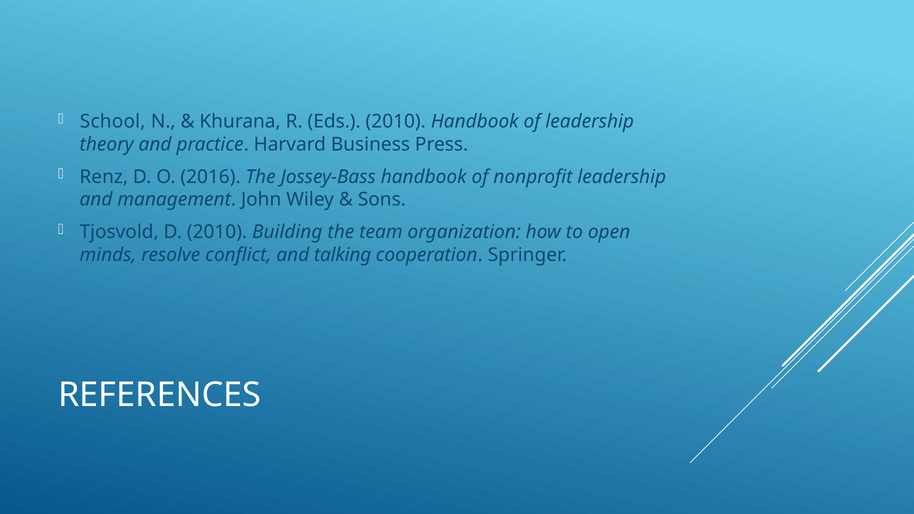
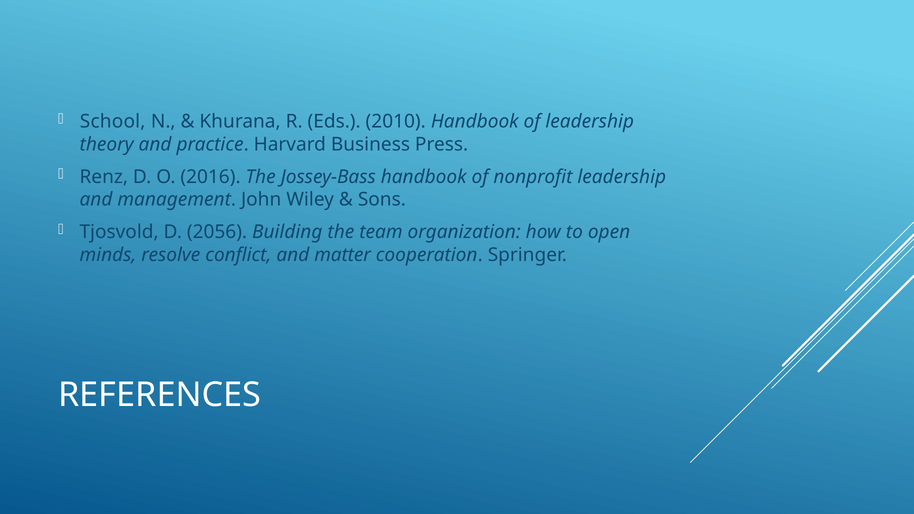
D 2010: 2010 -> 2056
talking: talking -> matter
